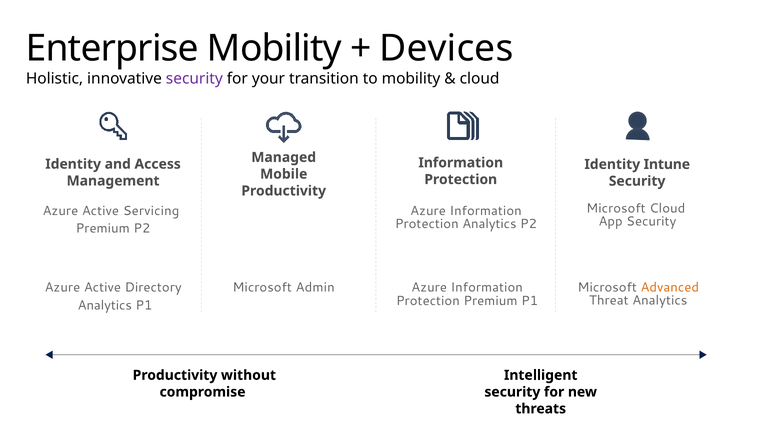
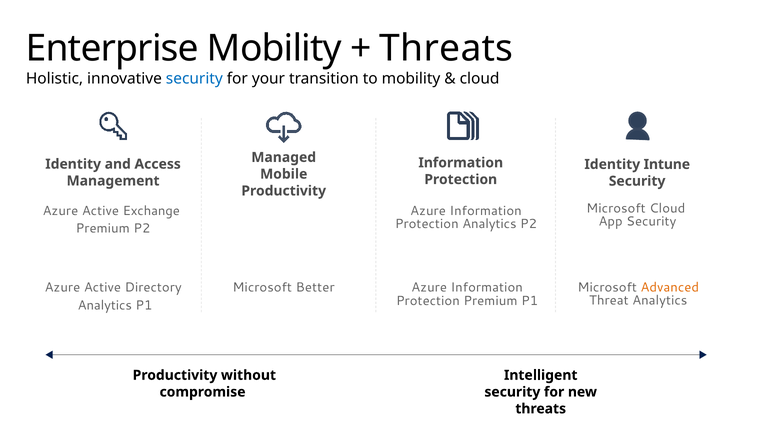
Devices at (446, 49): Devices -> Threats
security at (194, 79) colour: purple -> blue
Servicing: Servicing -> Exchange
Admin: Admin -> Better
